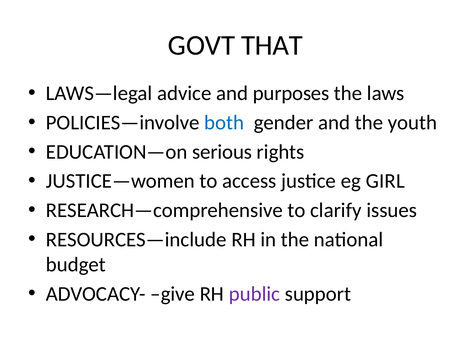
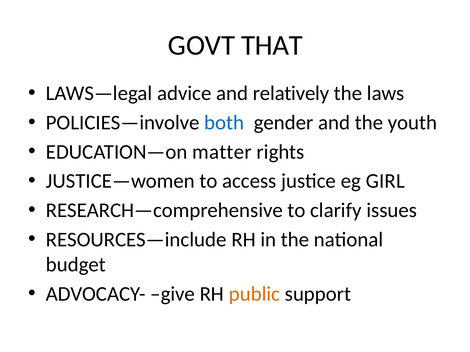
purposes: purposes -> relatively
serious: serious -> matter
public colour: purple -> orange
